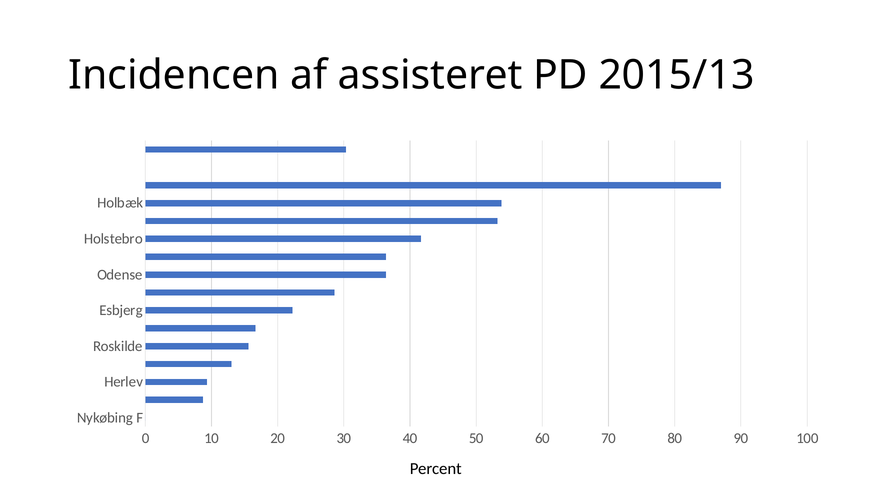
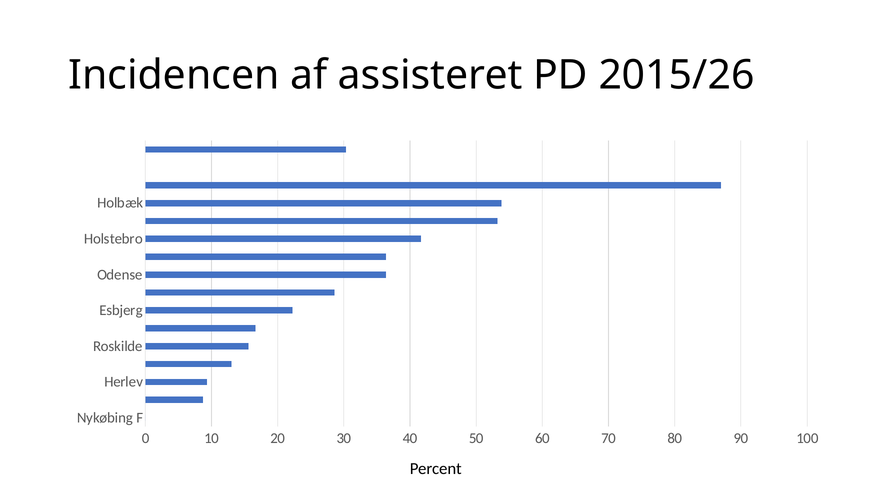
2015/13: 2015/13 -> 2015/26
